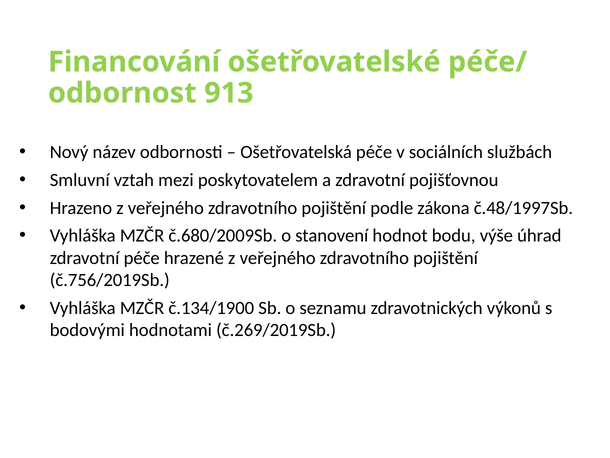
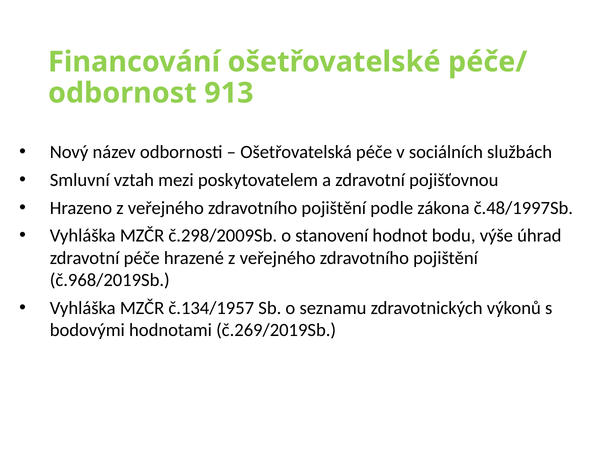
č.680/2009Sb: č.680/2009Sb -> č.298/2009Sb
č.756/2019Sb: č.756/2019Sb -> č.968/2019Sb
č.134/1900: č.134/1900 -> č.134/1957
